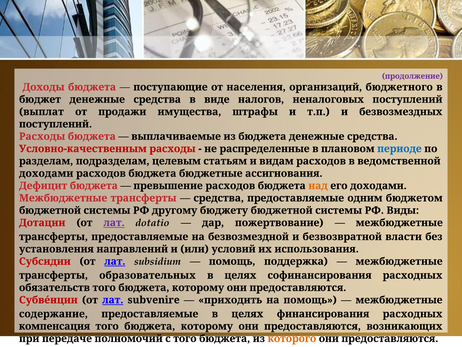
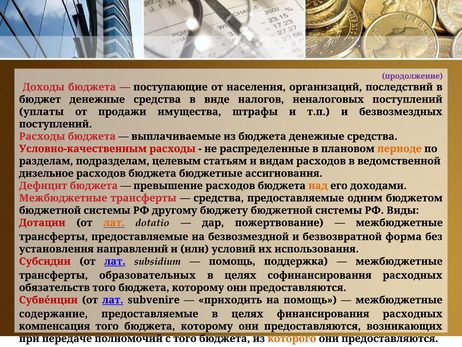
бюджетного: бюджетного -> последствий
выплат: выплат -> уплаты
периоде colour: blue -> orange
доходами at (46, 173): доходами -> дизельное
лат at (114, 222) colour: purple -> orange
власти: власти -> форма
